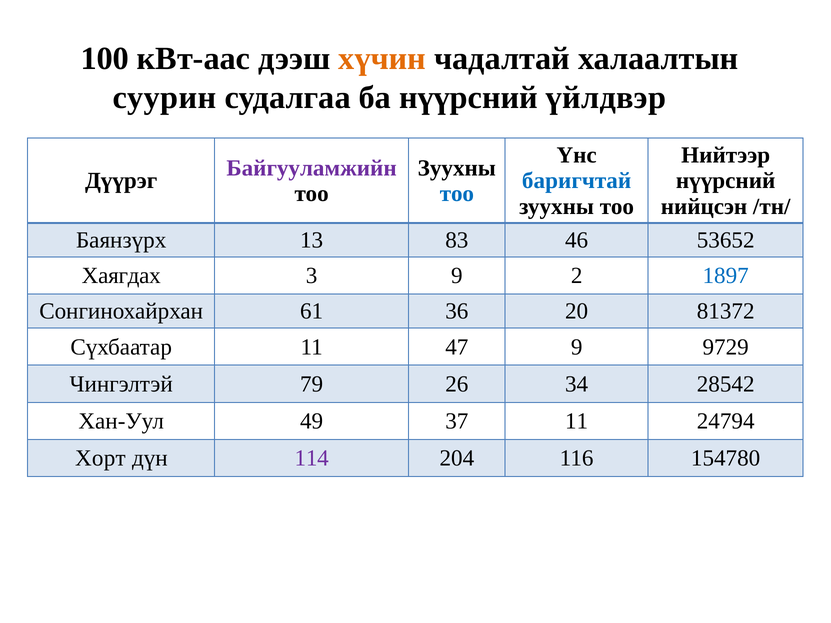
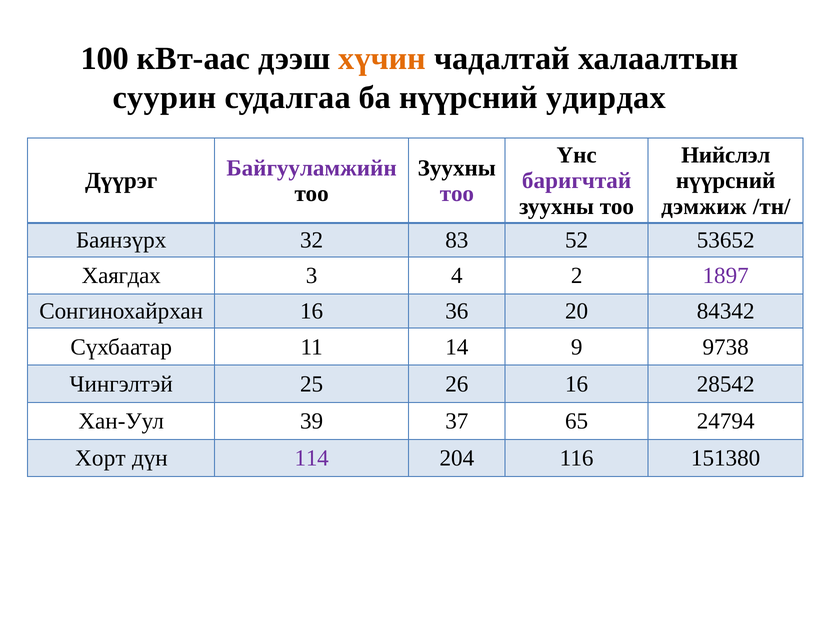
үйлдвэр: үйлдвэр -> удирдах
Нийтээр: Нийтээр -> Нийслэл
баригчтай colour: blue -> purple
тоо at (457, 194) colour: blue -> purple
нийцсэн: нийцсэн -> дэмжиж
13: 13 -> 32
46: 46 -> 52
3 9: 9 -> 4
1897 colour: blue -> purple
Сонгинохайрхан 61: 61 -> 16
81372: 81372 -> 84342
47: 47 -> 14
9729: 9729 -> 9738
79: 79 -> 25
26 34: 34 -> 16
49: 49 -> 39
37 11: 11 -> 65
154780: 154780 -> 151380
